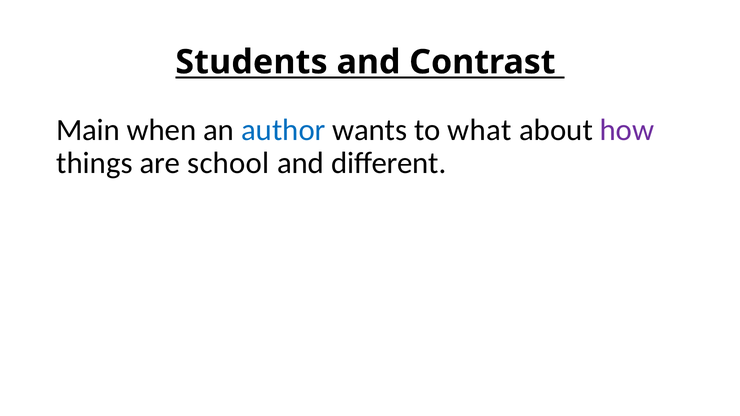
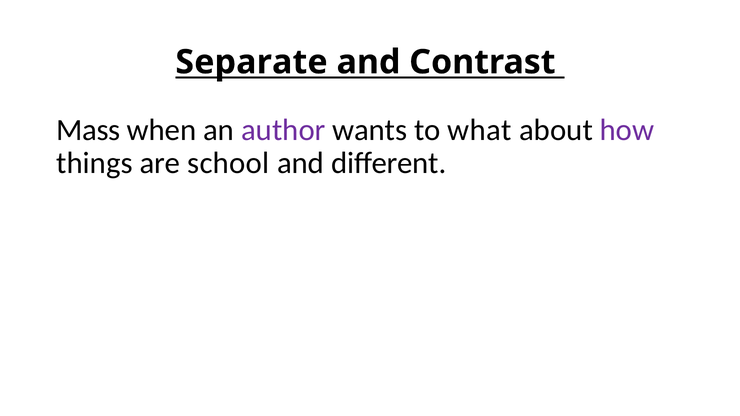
Students: Students -> Separate
Main: Main -> Mass
author colour: blue -> purple
